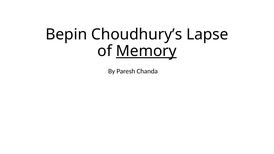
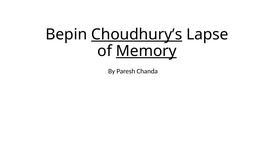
Choudhury’s underline: none -> present
